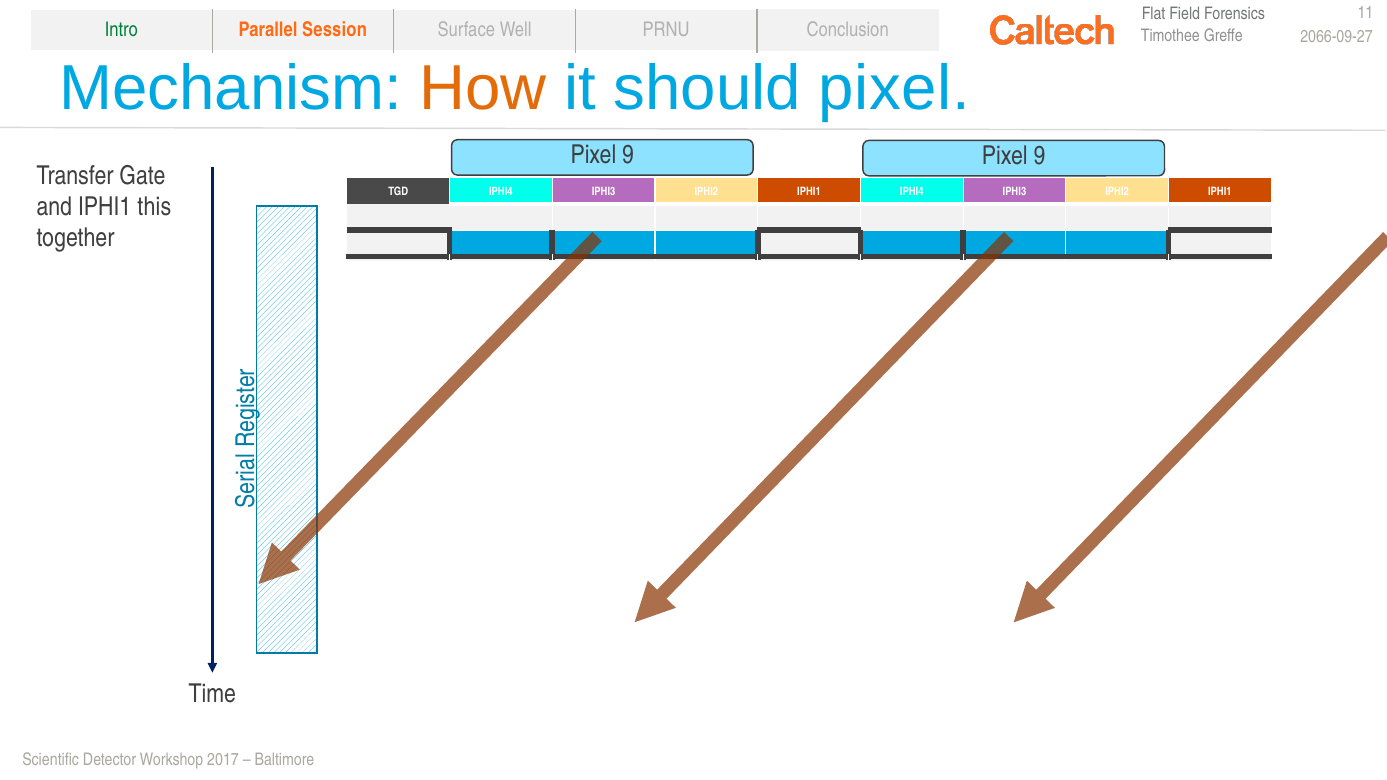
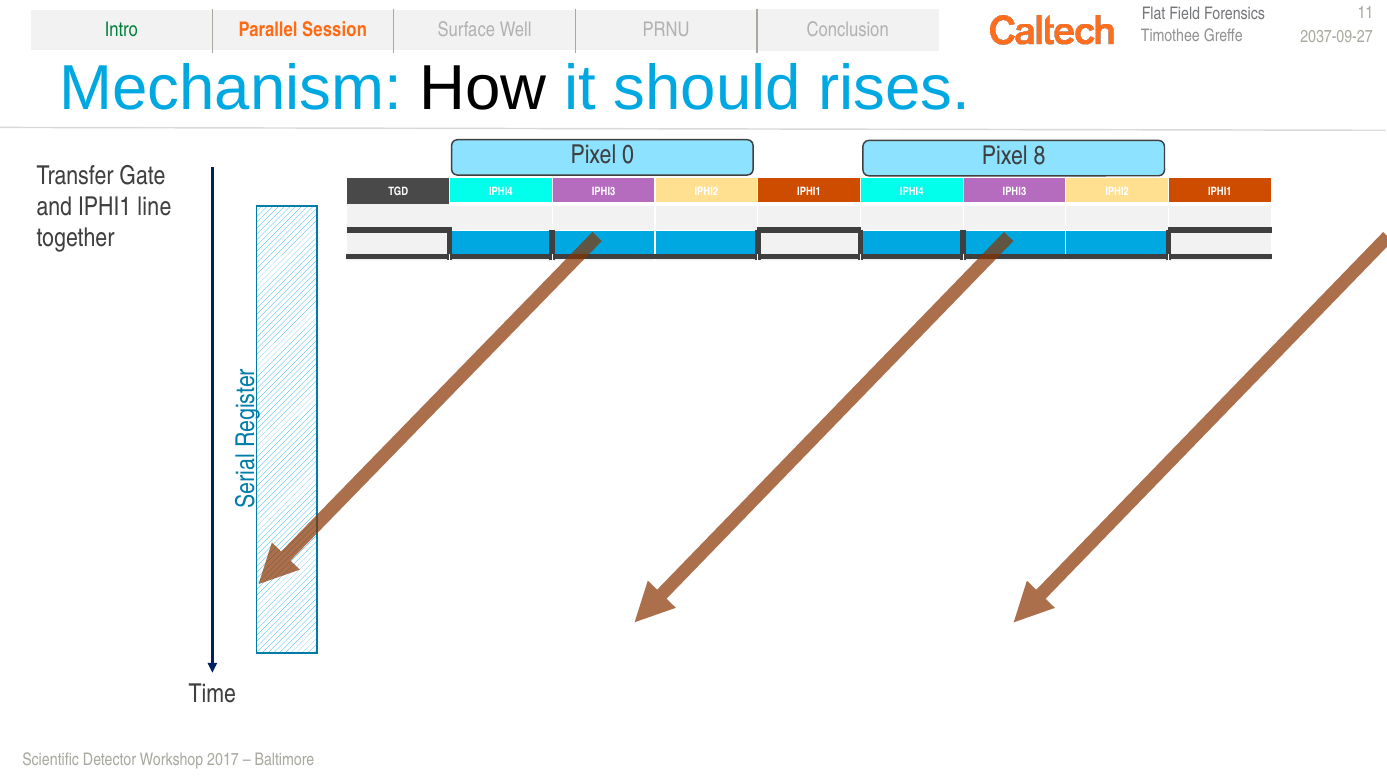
2066-09-27: 2066-09-27 -> 2037-09-27
How colour: orange -> black
should pixel: pixel -> rises
9 at (628, 155): 9 -> 0
9 at (1040, 156): 9 -> 8
this: this -> line
